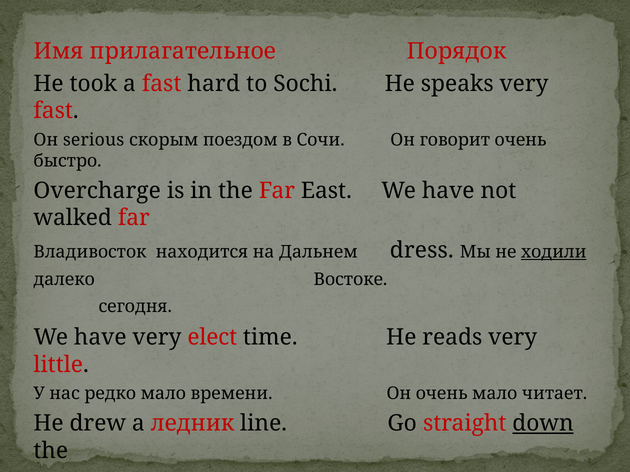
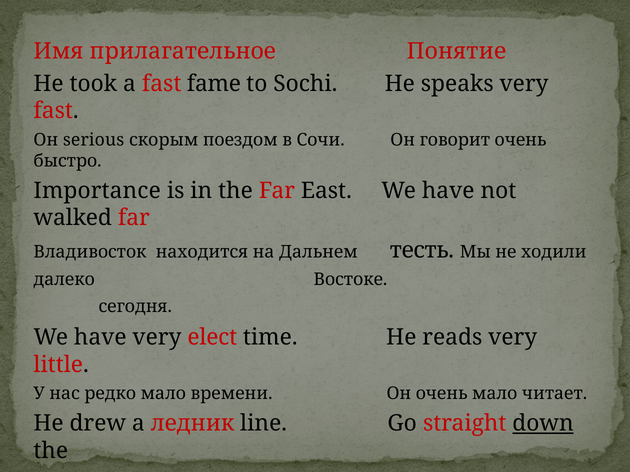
Порядок: Порядок -> Понятие
hard: hard -> fame
Overcharge: Overcharge -> Importance
dress: dress -> тесть
ходили underline: present -> none
